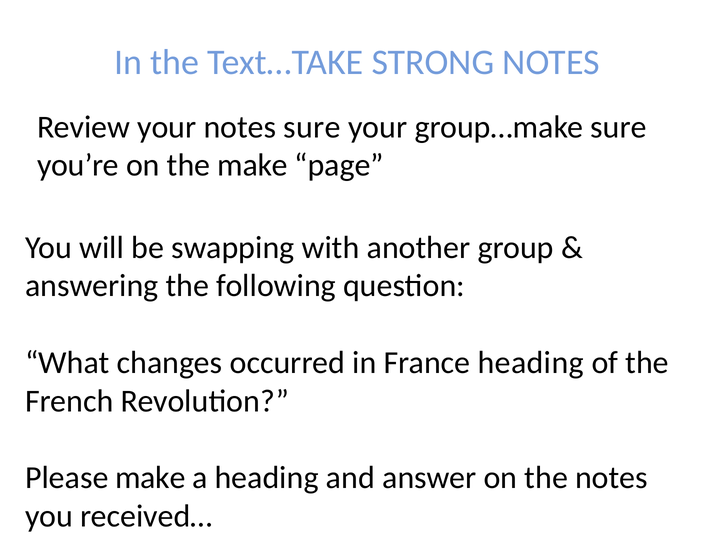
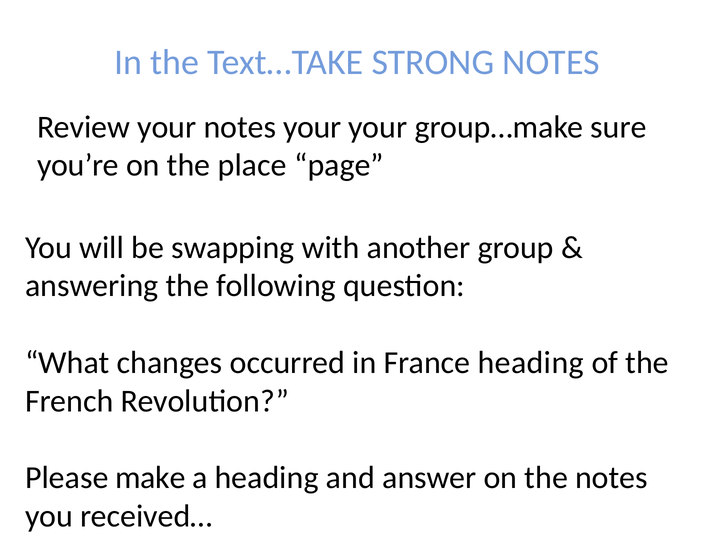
notes sure: sure -> your
the make: make -> place
